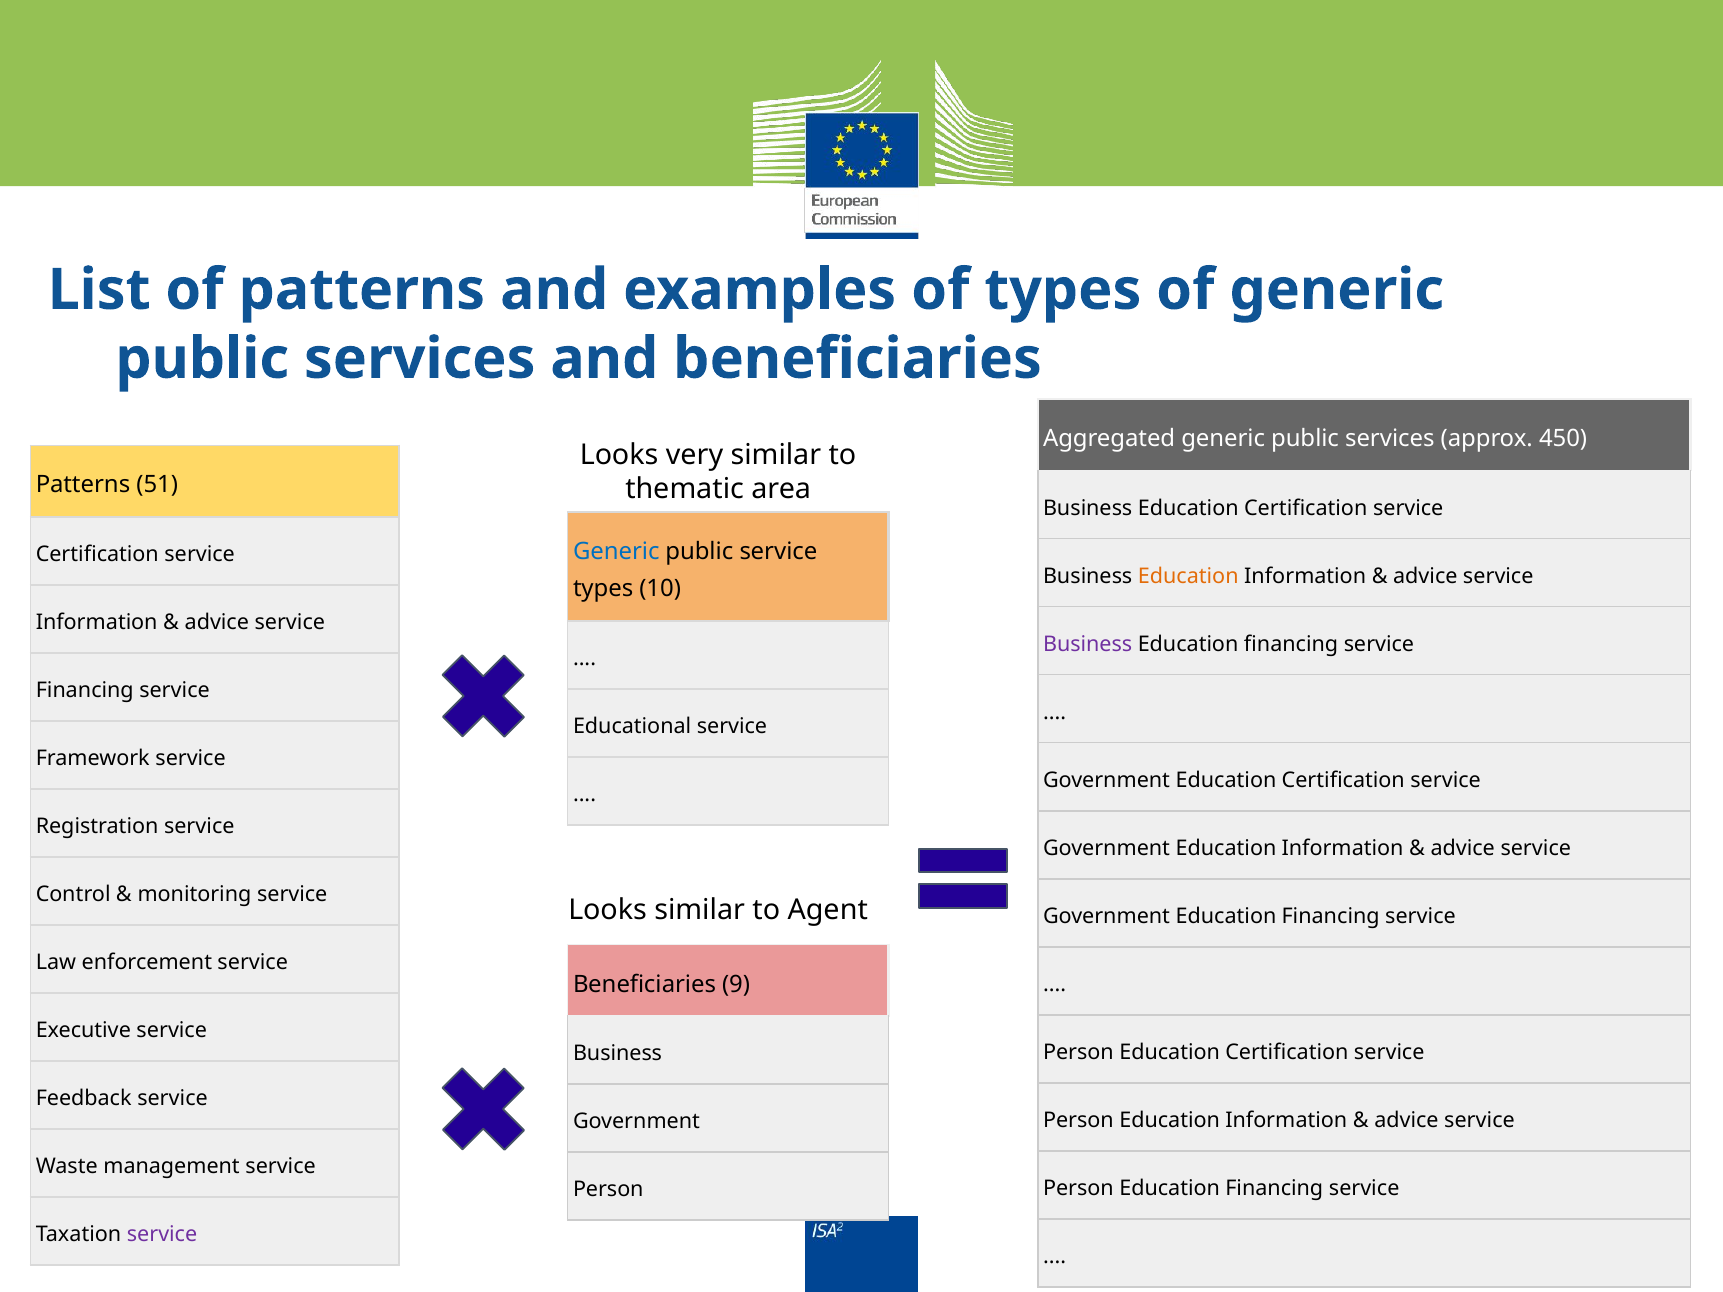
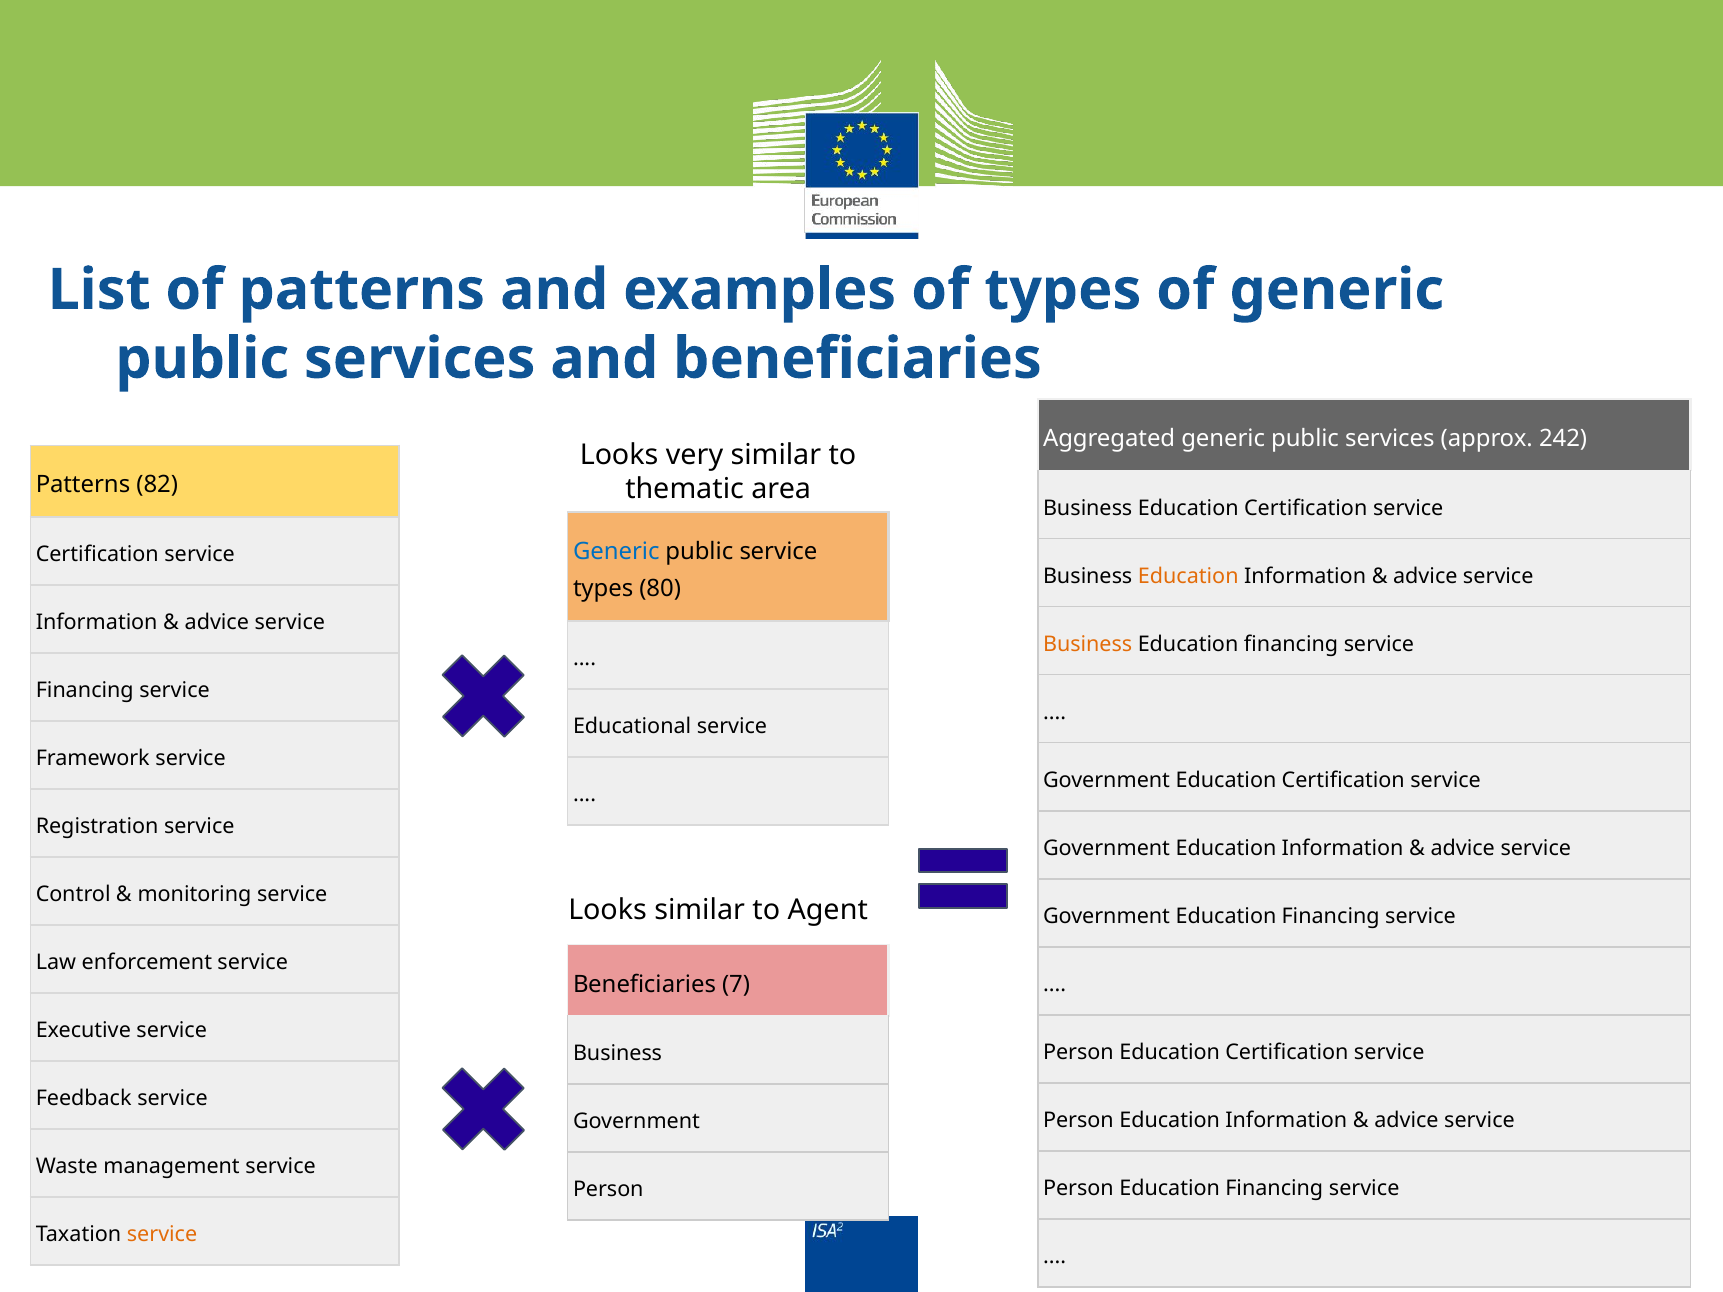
450: 450 -> 242
51: 51 -> 82
10: 10 -> 80
Business at (1088, 644) colour: purple -> orange
9: 9 -> 7
service at (162, 1235) colour: purple -> orange
